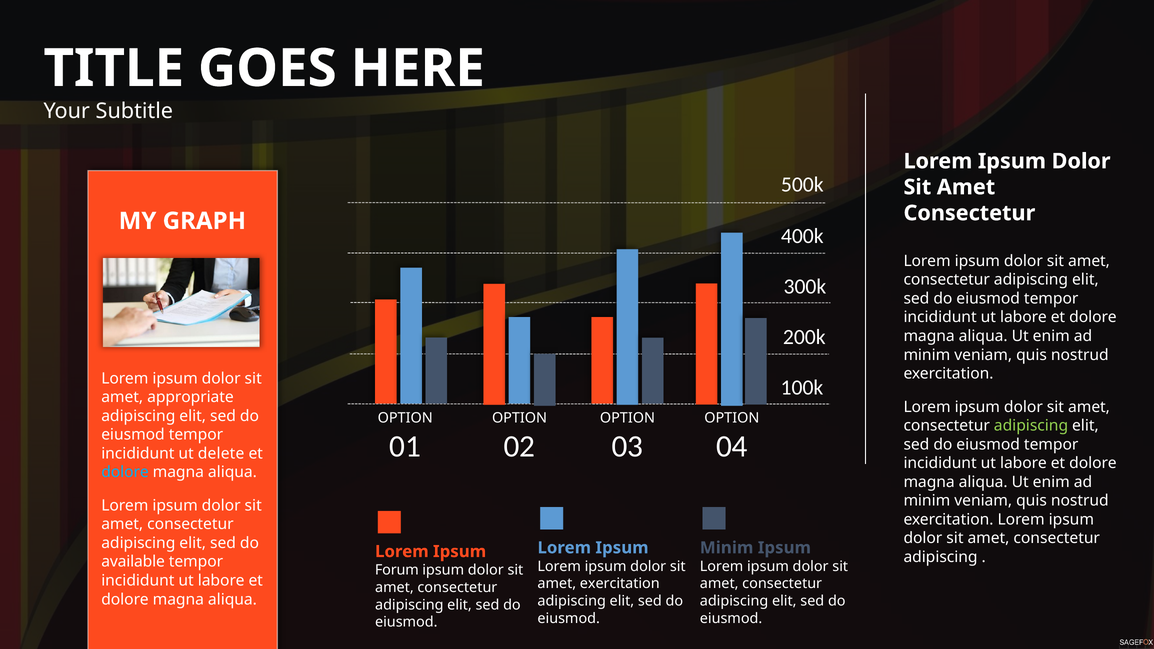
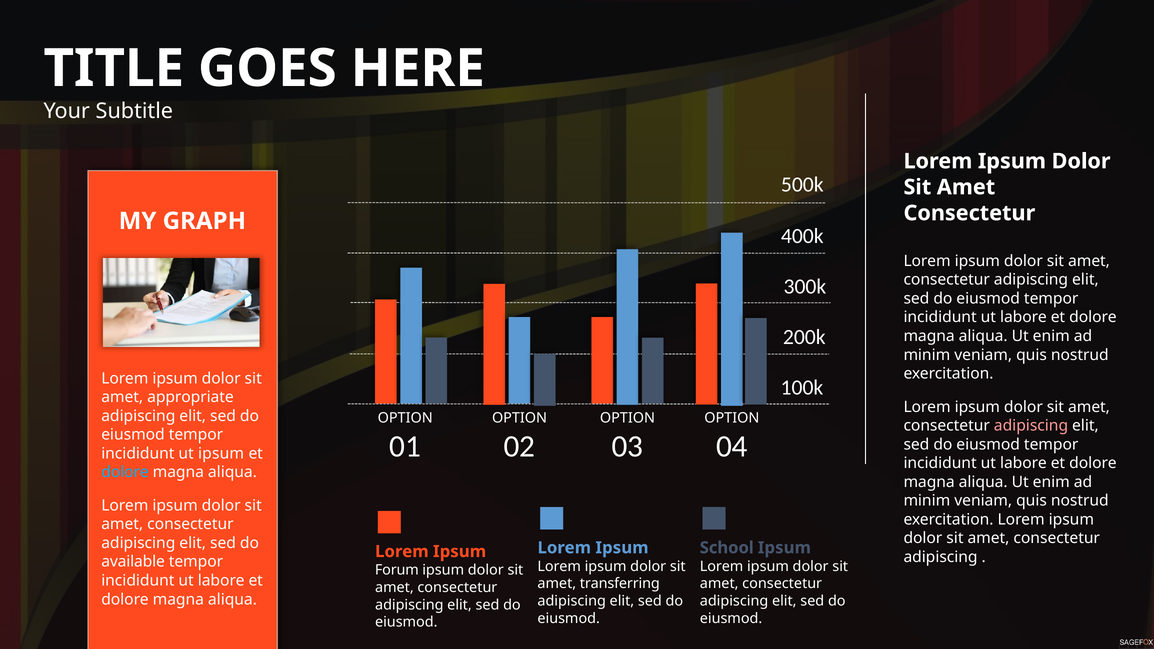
adipiscing at (1031, 426) colour: light green -> pink
ut delete: delete -> ipsum
Minim at (727, 548): Minim -> School
amet exercitation: exercitation -> transferring
